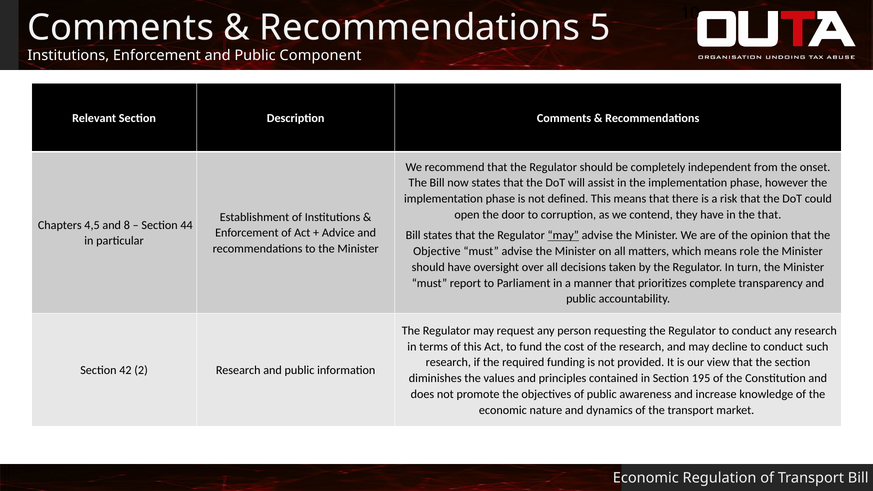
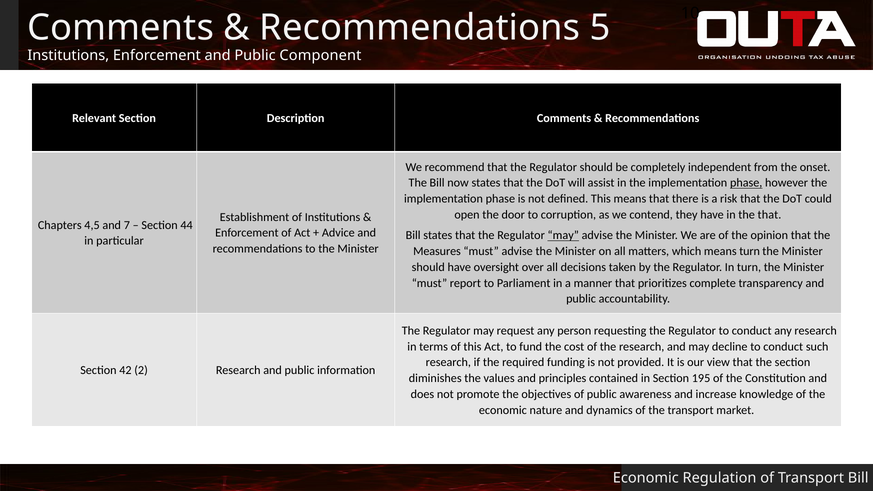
phase at (746, 183) underline: none -> present
8: 8 -> 7
Objective: Objective -> Measures
means role: role -> turn
